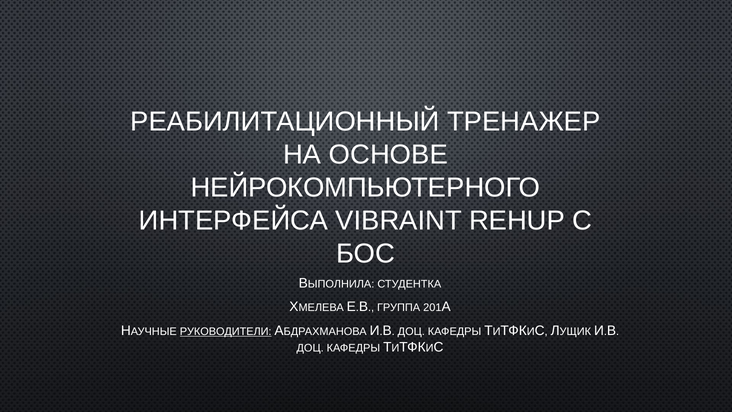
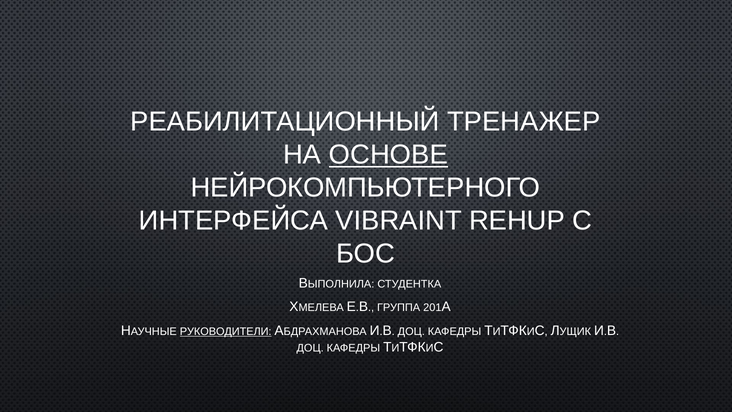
ОСНОВЕ underline: none -> present
